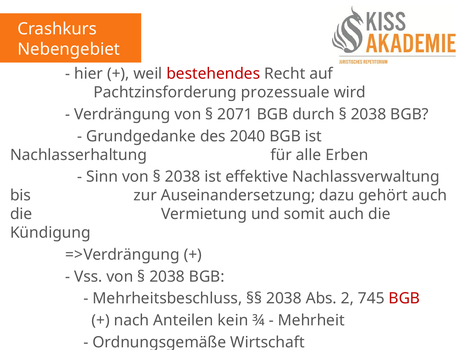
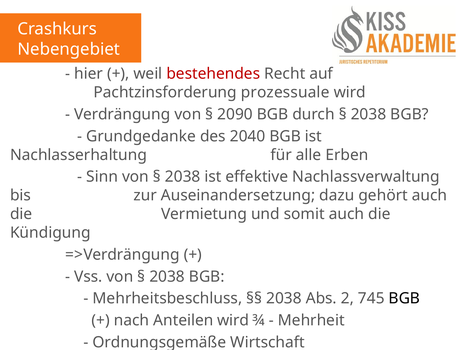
2071: 2071 -> 2090
BGB at (404, 298) colour: red -> black
Anteilen kein: kein -> wird
